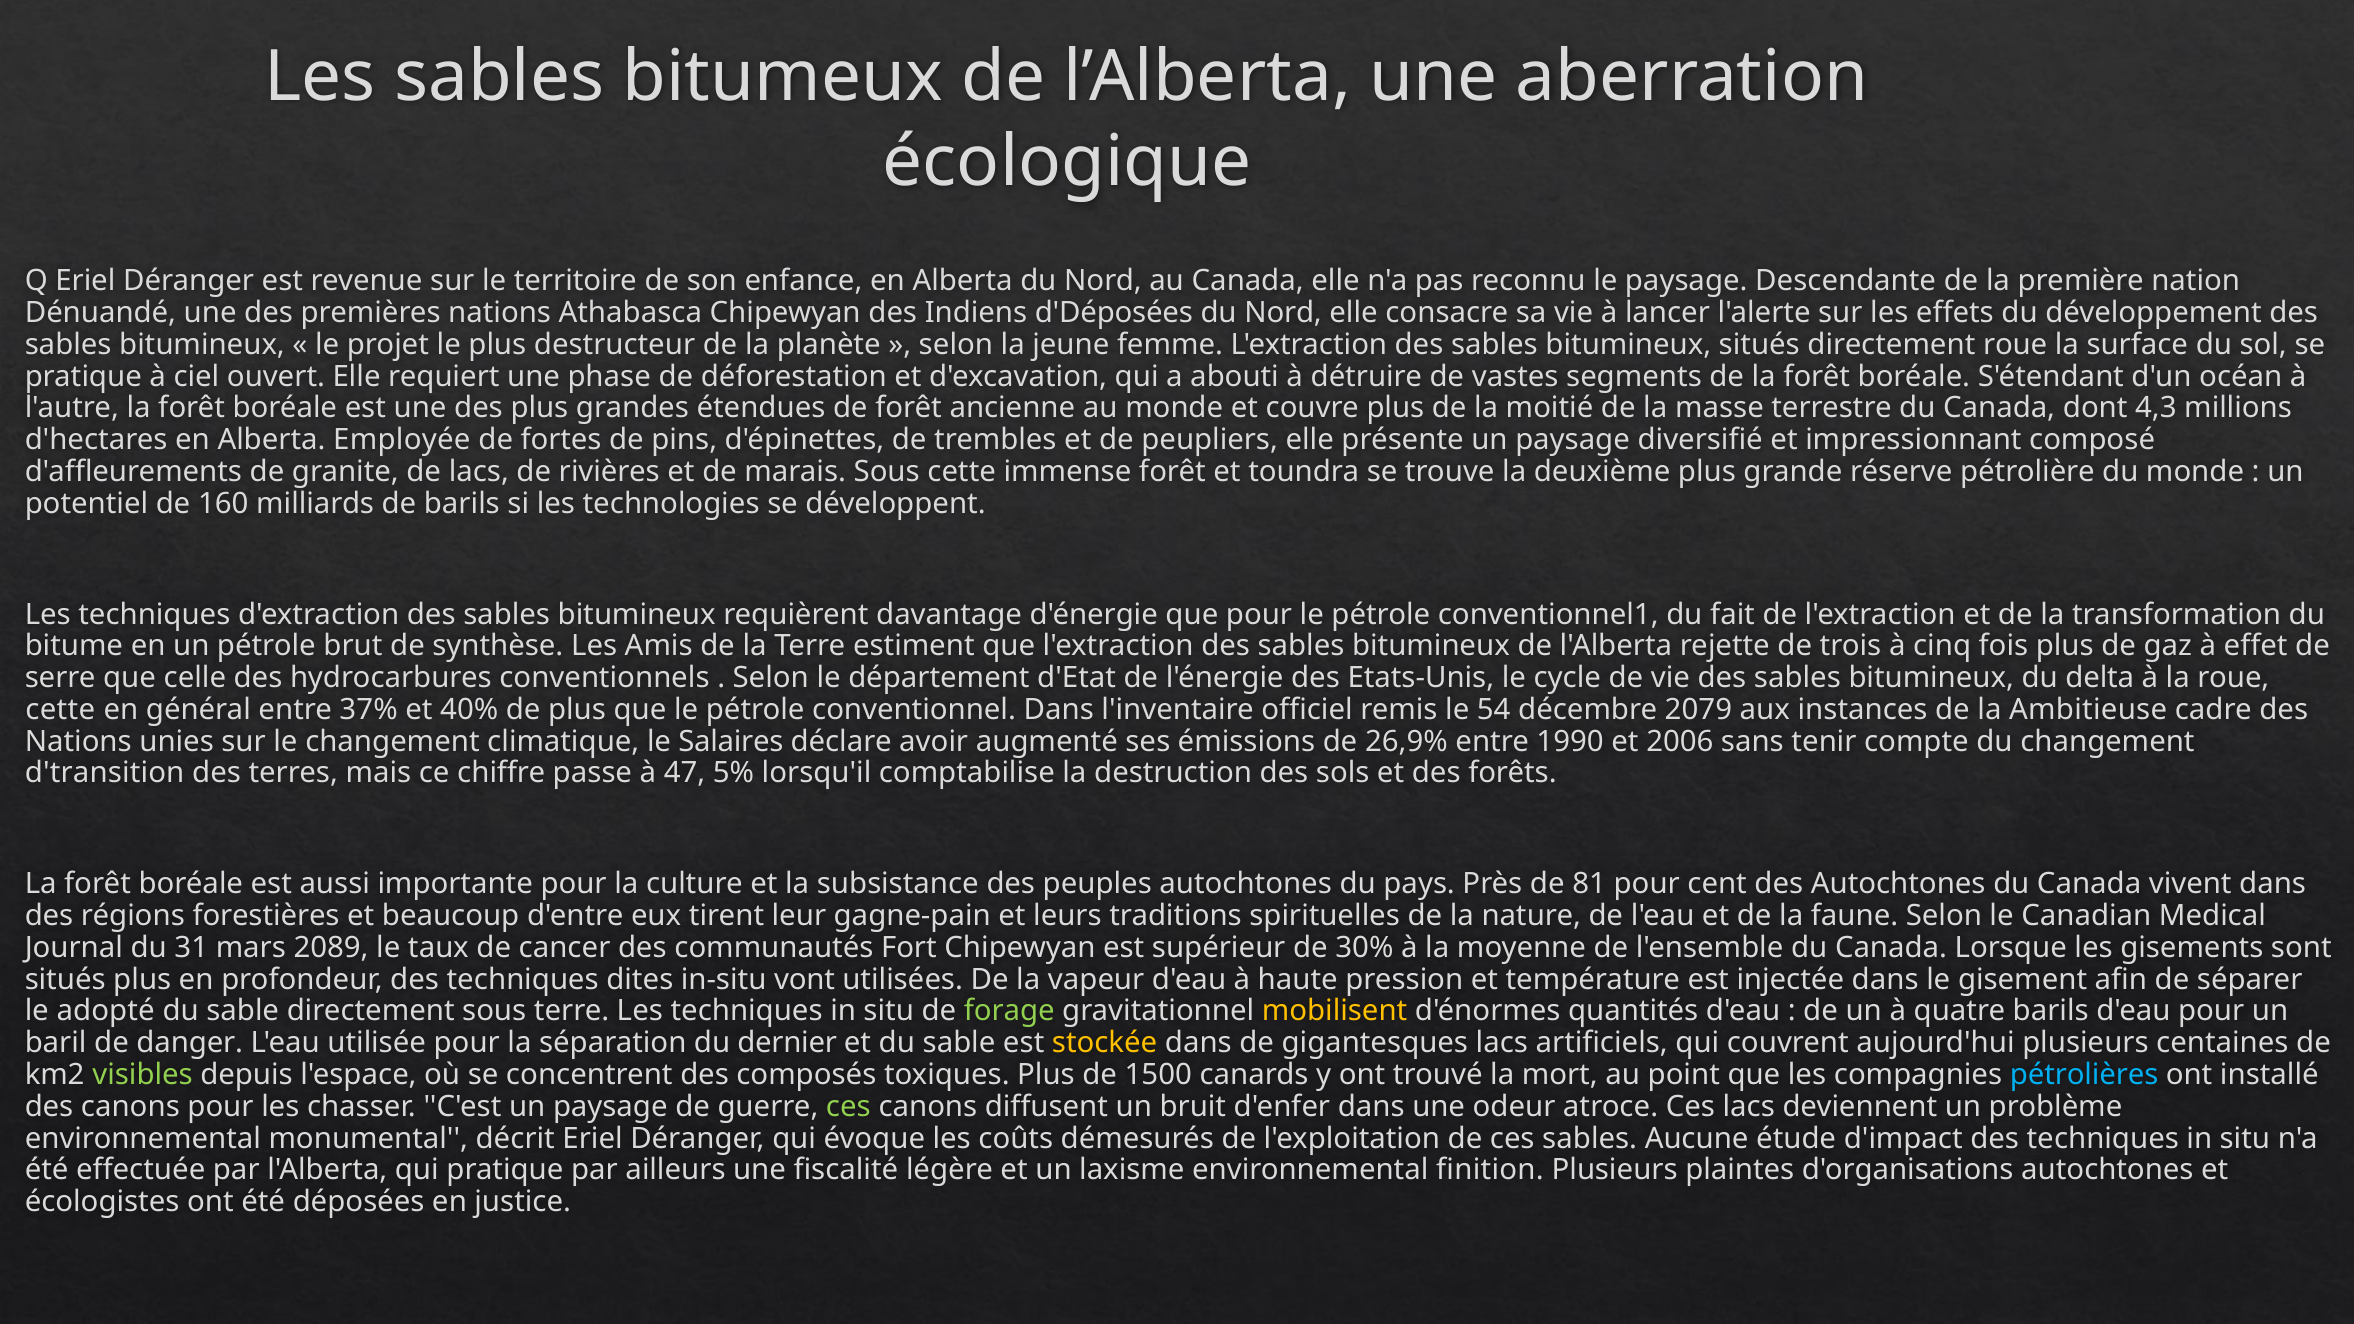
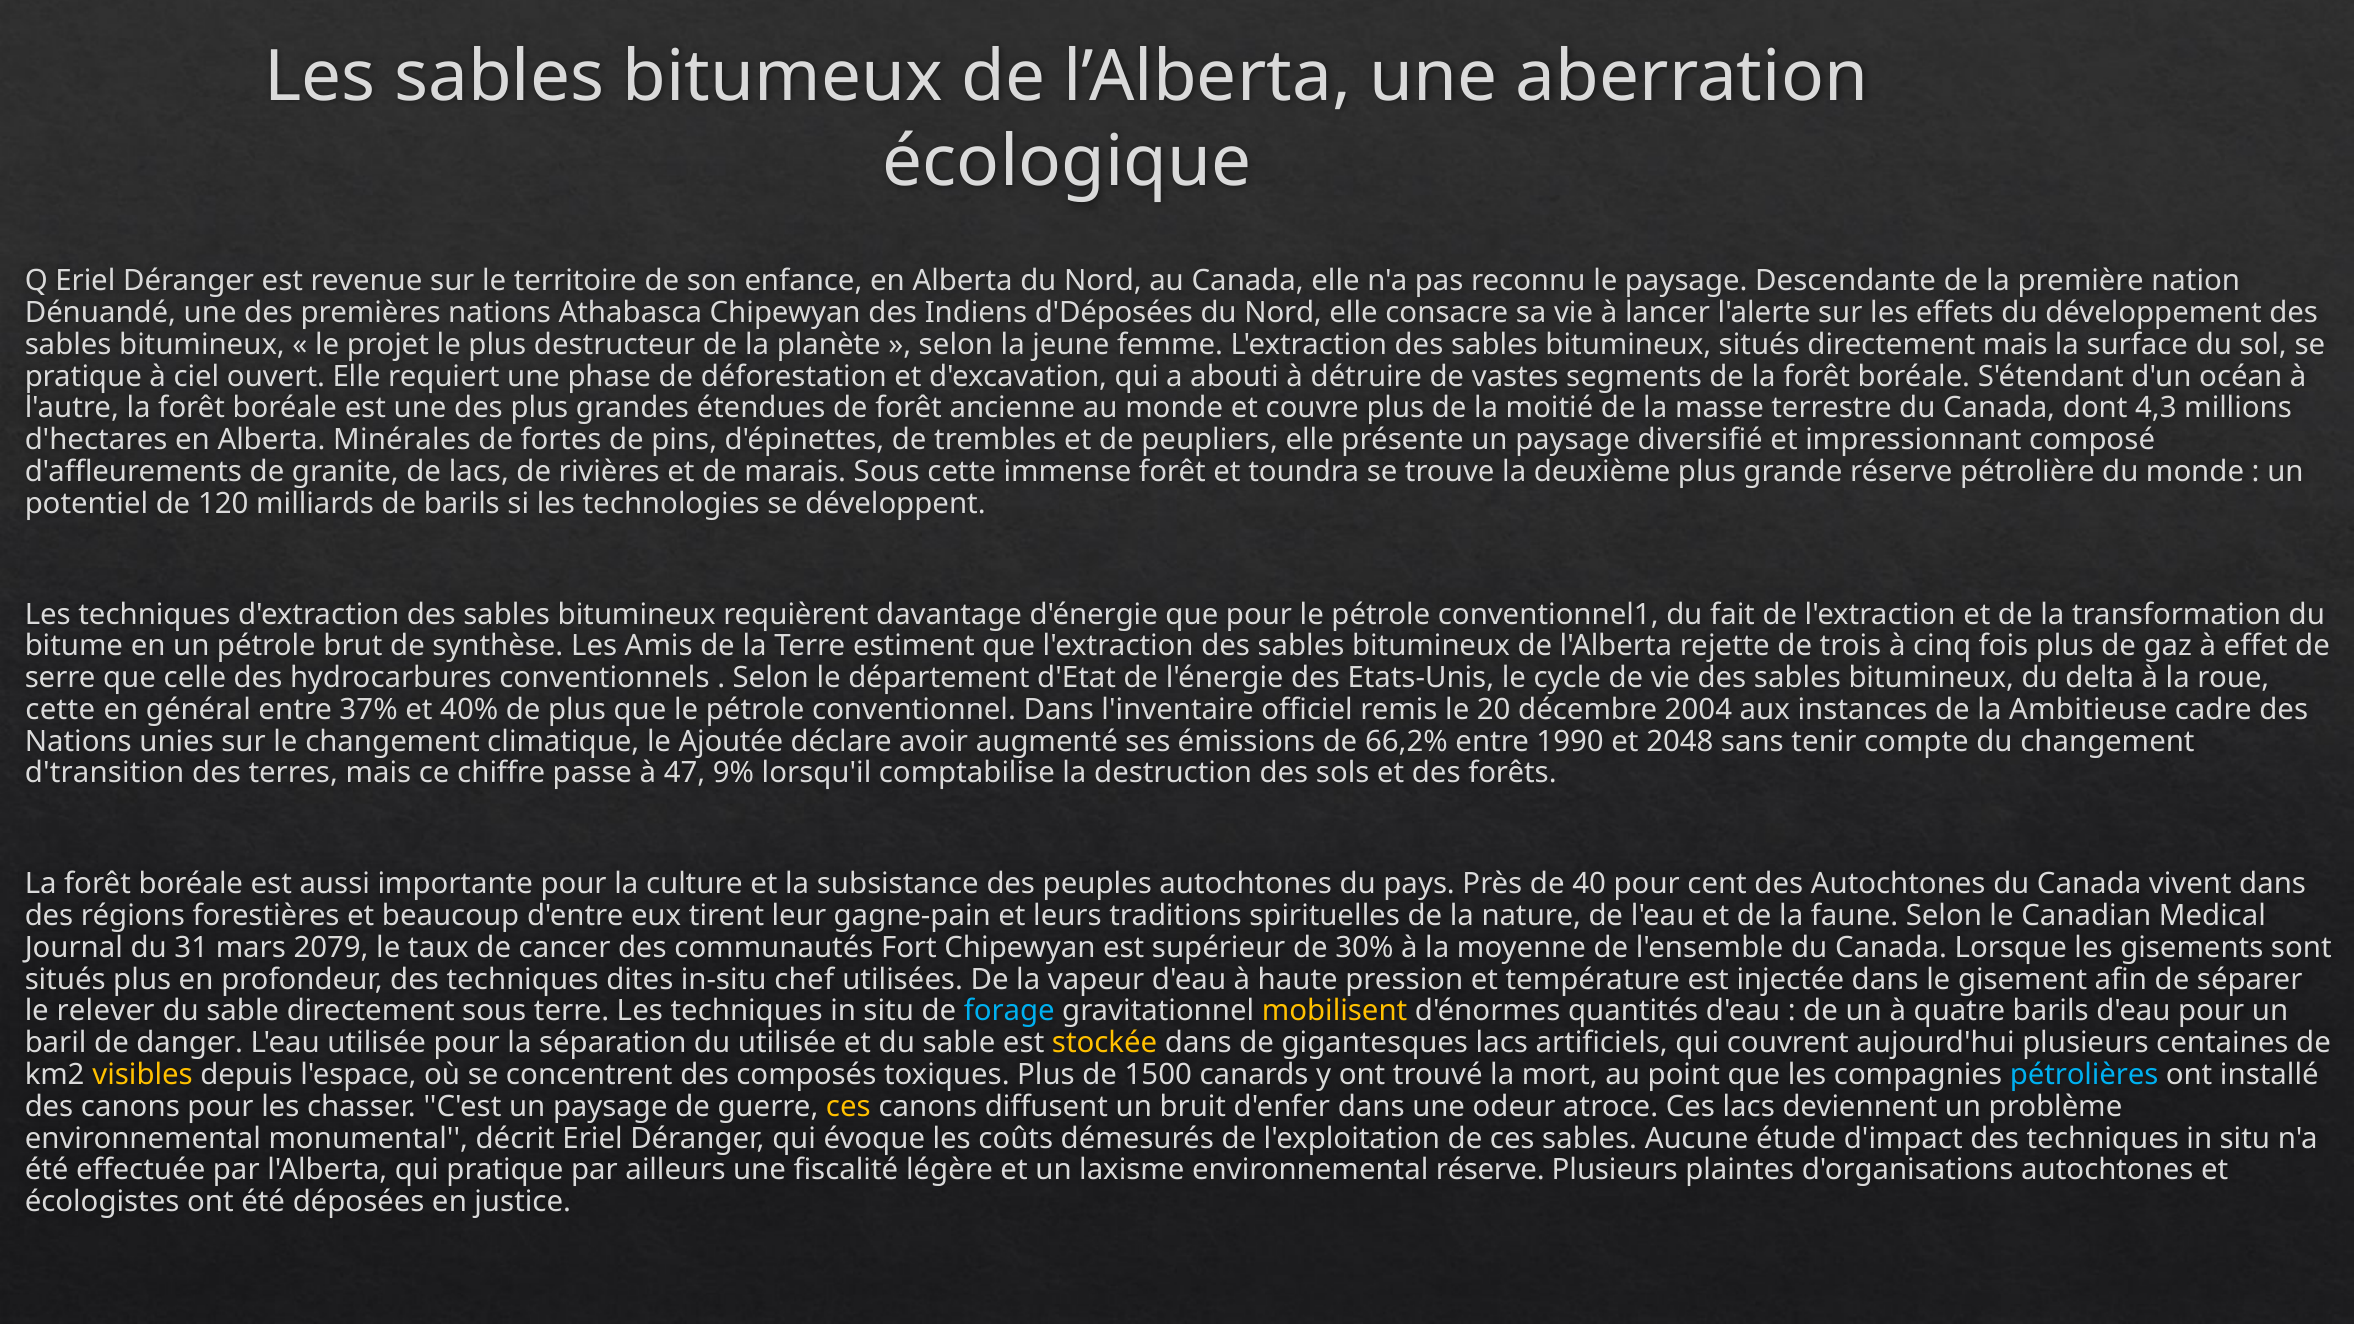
directement roue: roue -> mais
Employée: Employée -> Minérales
160: 160 -> 120
54: 54 -> 20
2079: 2079 -> 2004
Salaires: Salaires -> Ajoutée
26,9%: 26,9% -> 66,2%
2006: 2006 -> 2048
5%: 5% -> 9%
81: 81 -> 40
2089: 2089 -> 2079
vont: vont -> chef
adopté: adopté -> relever
forage colour: light green -> light blue
du dernier: dernier -> utilisée
visibles colour: light green -> yellow
ces at (848, 1107) colour: light green -> yellow
environnemental finition: finition -> réserve
